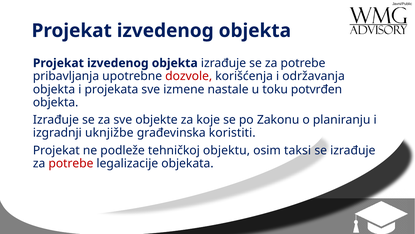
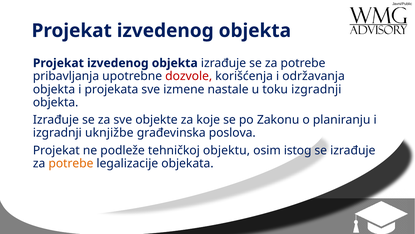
toku potvrđen: potvrđen -> izgradnji
koristiti: koristiti -> poslova
taksi: taksi -> istog
potrebe at (71, 163) colour: red -> orange
